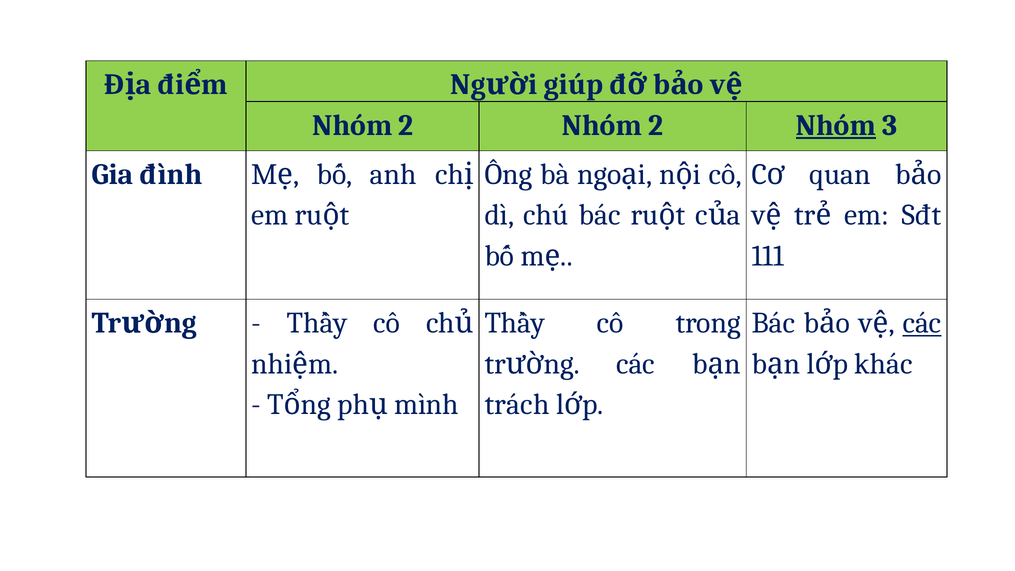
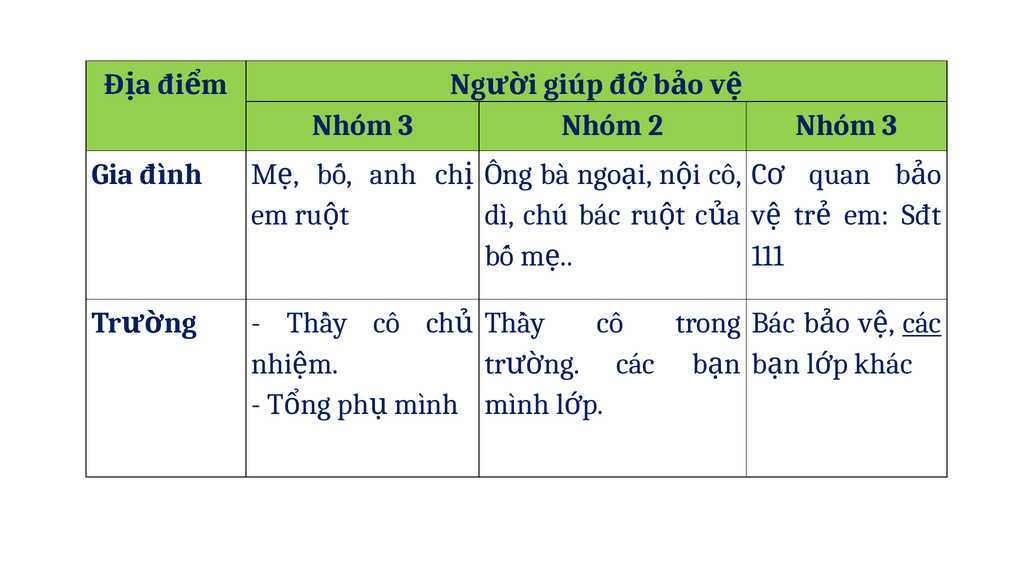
2 at (406, 125): 2 -> 3
Nhóm at (836, 125) underline: present -> none
trách at (517, 405): trách -> mình
